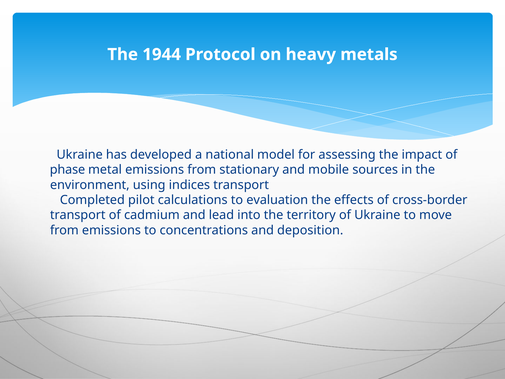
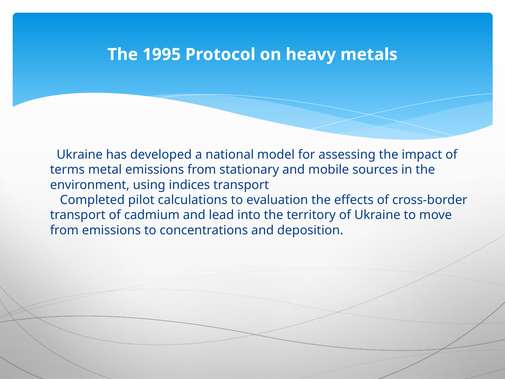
1944: 1944 -> 1995
phase: phase -> terms
